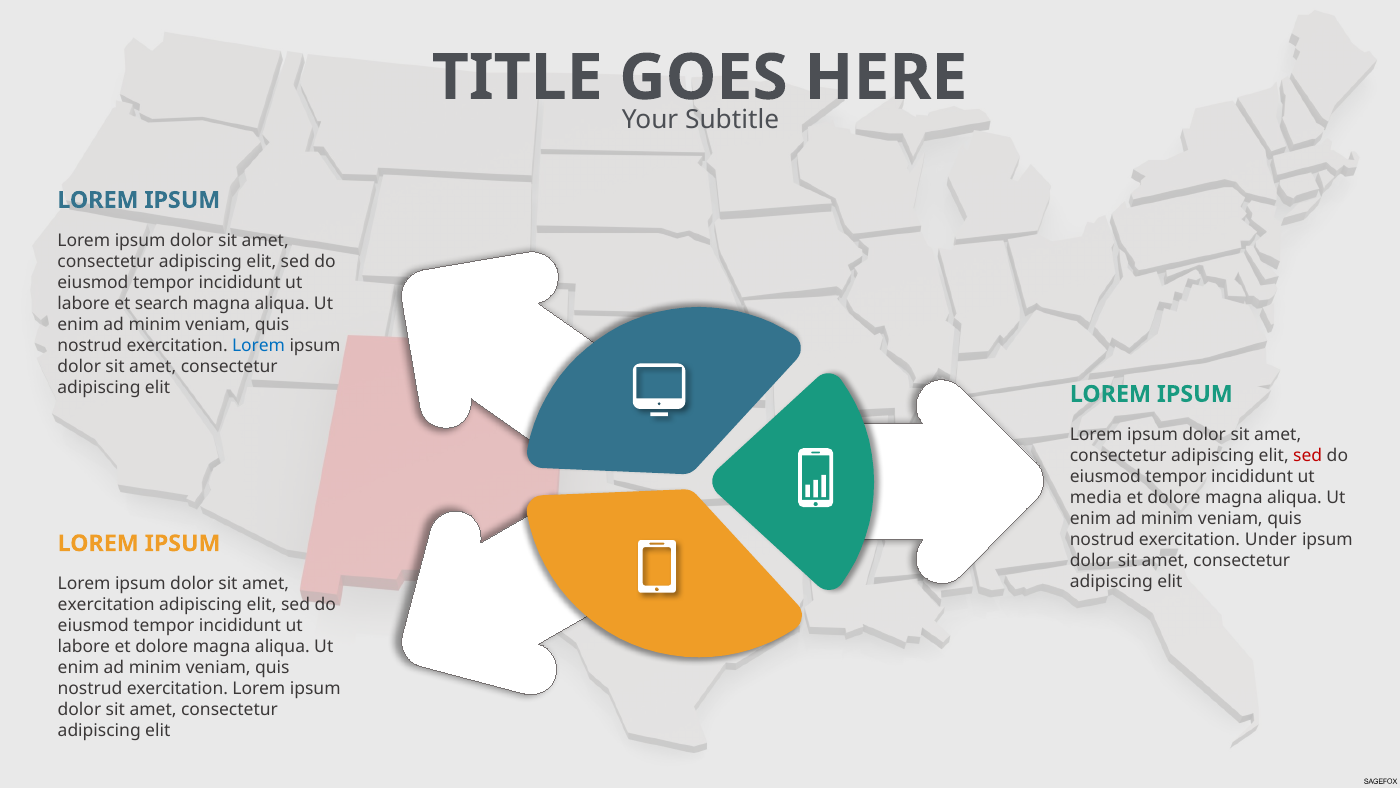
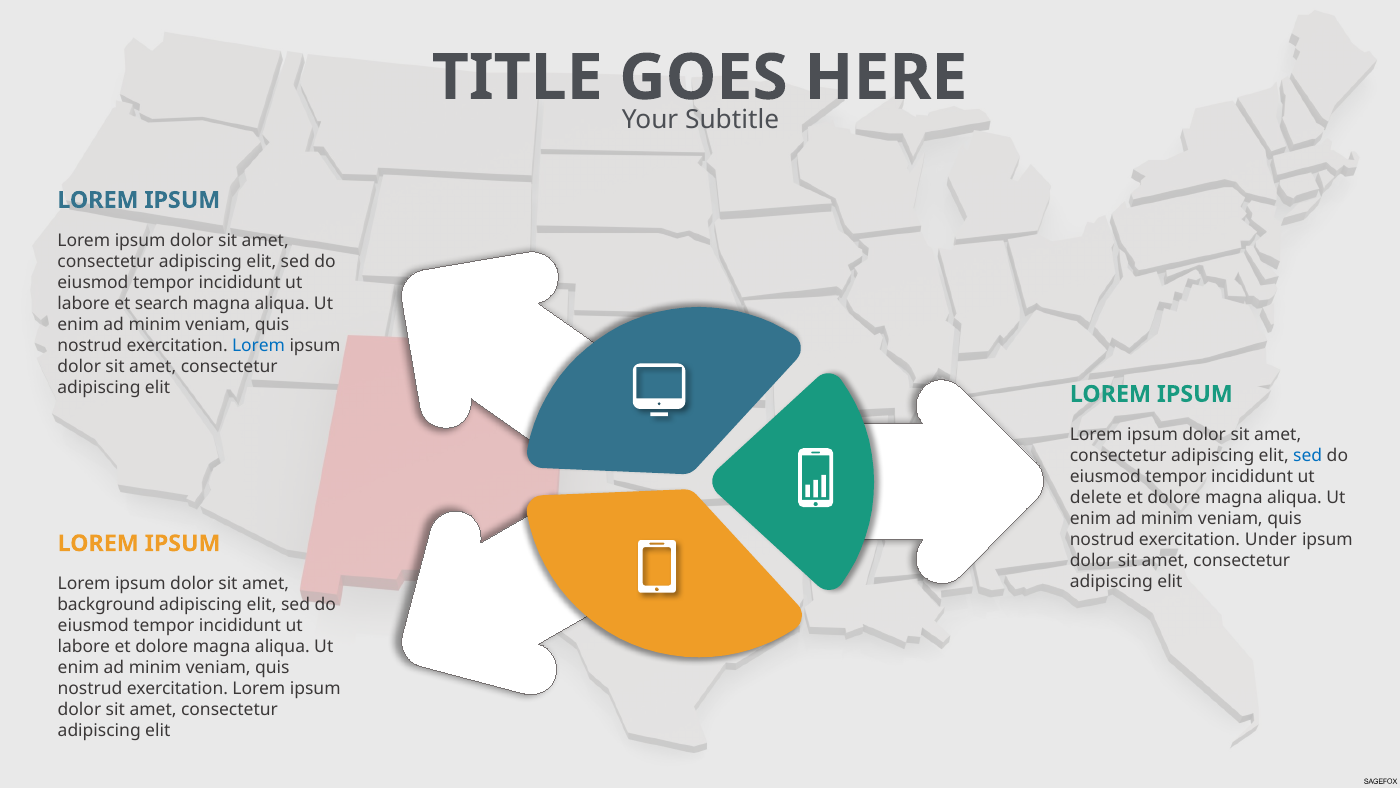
sed at (1308, 455) colour: red -> blue
media: media -> delete
exercitation at (106, 605): exercitation -> background
